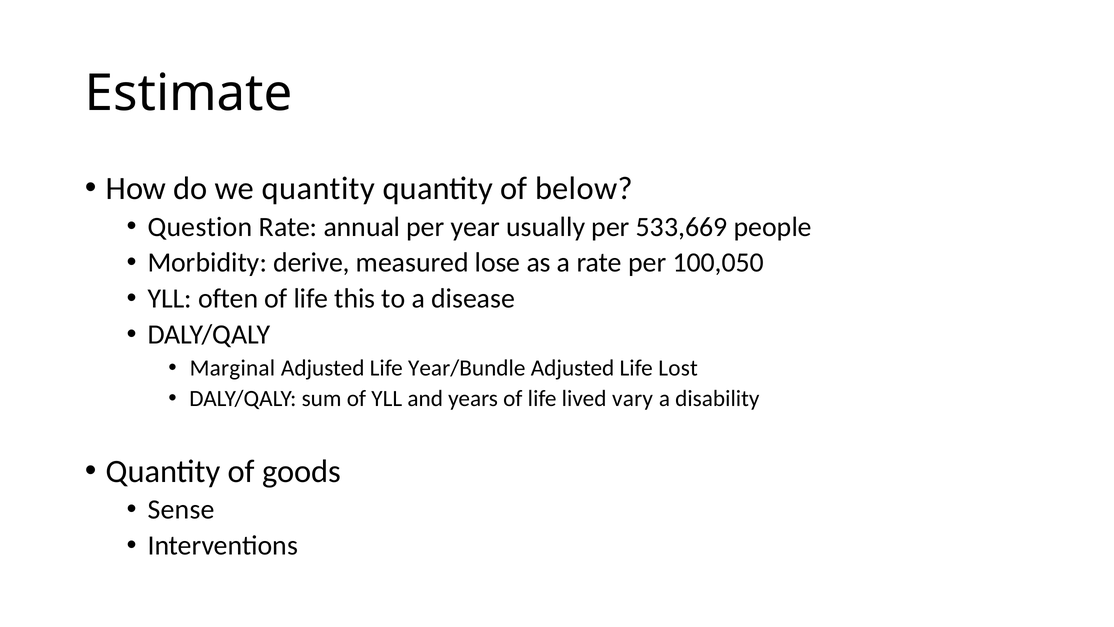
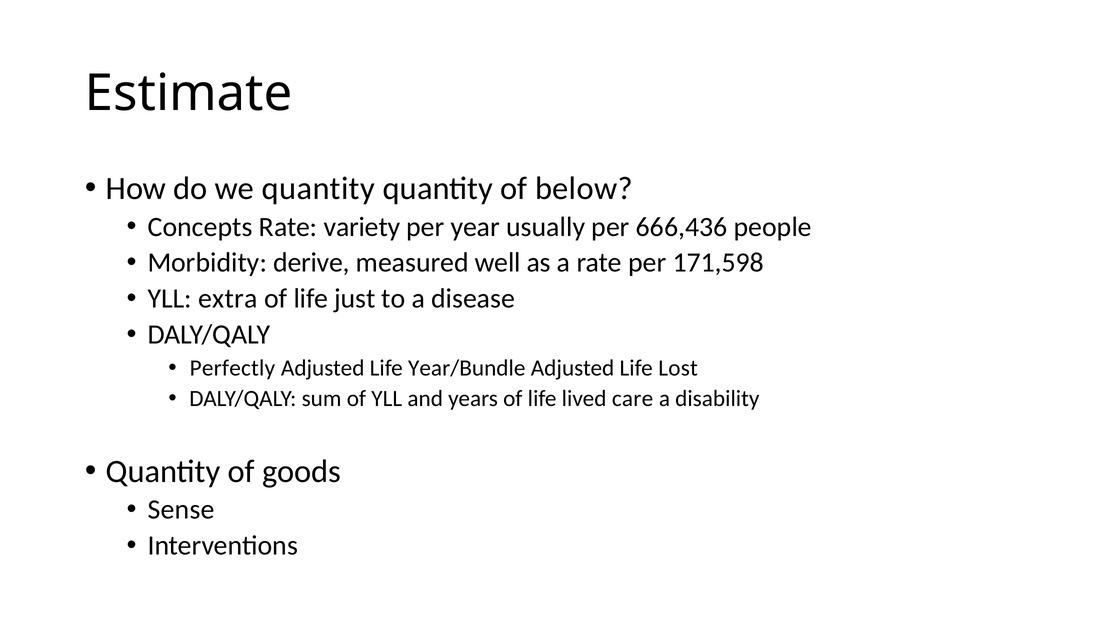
Question: Question -> Concepts
annual: annual -> variety
533,669: 533,669 -> 666,436
lose: lose -> well
100,050: 100,050 -> 171,598
often: often -> extra
this: this -> just
Marginal: Marginal -> Perfectly
vary: vary -> care
